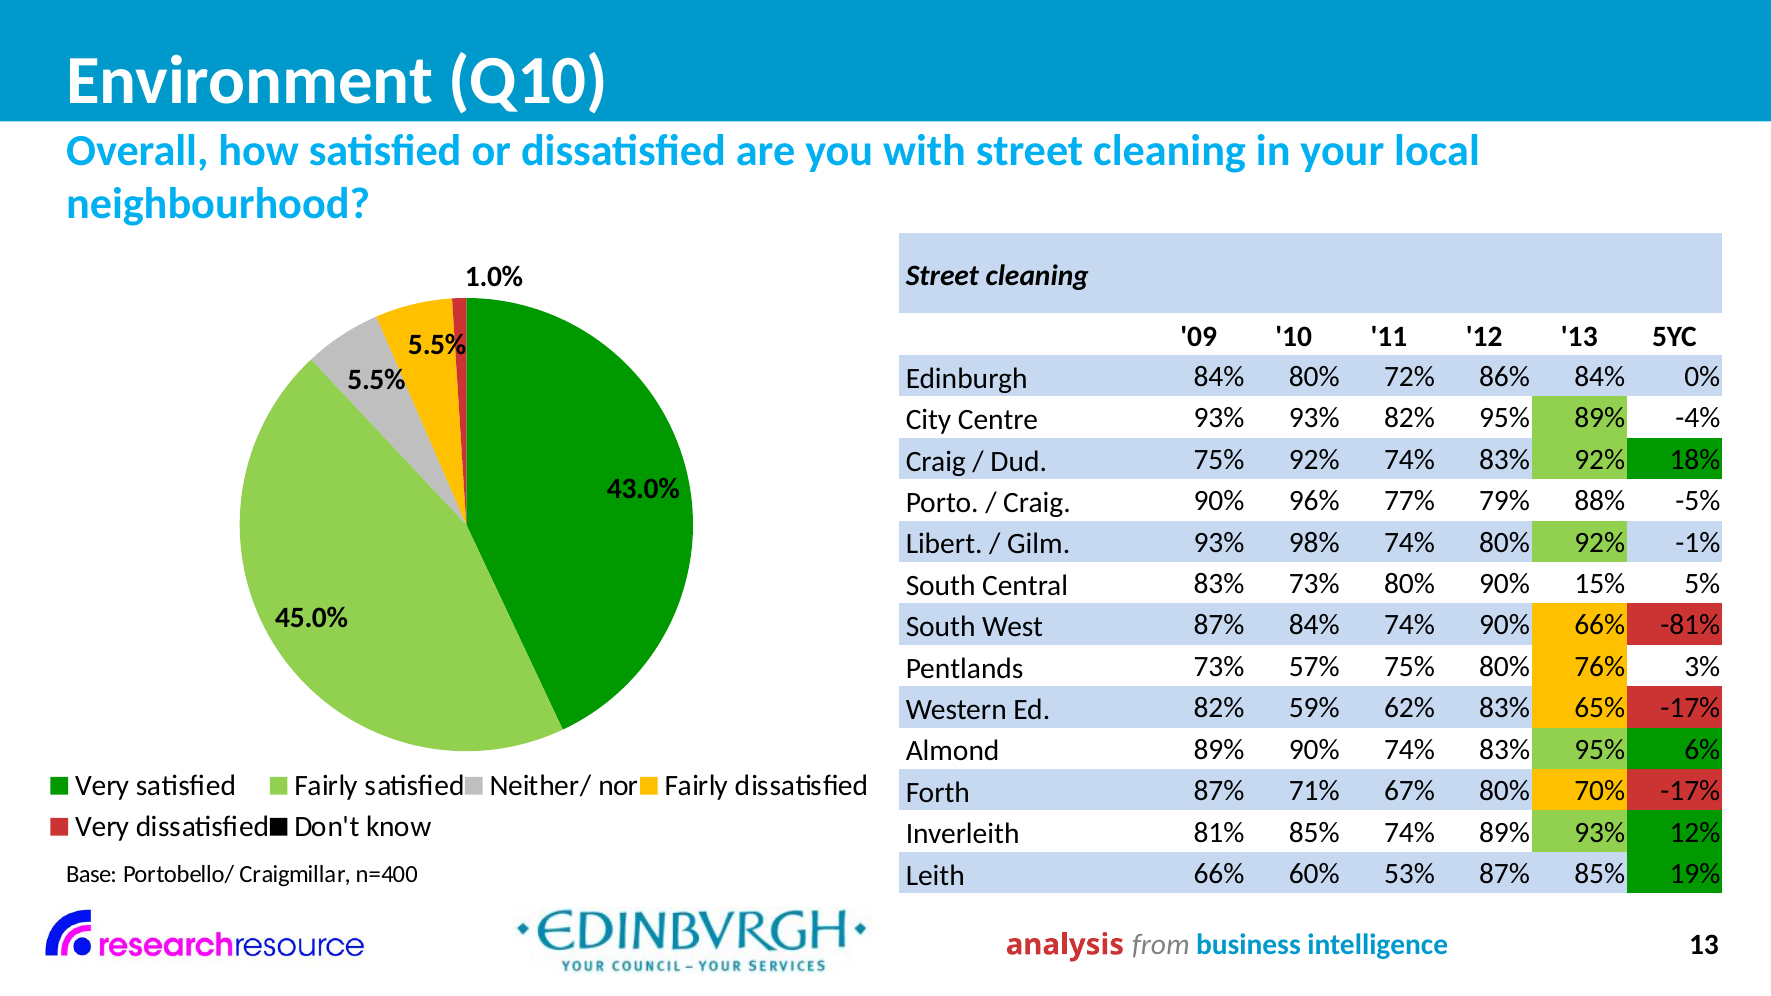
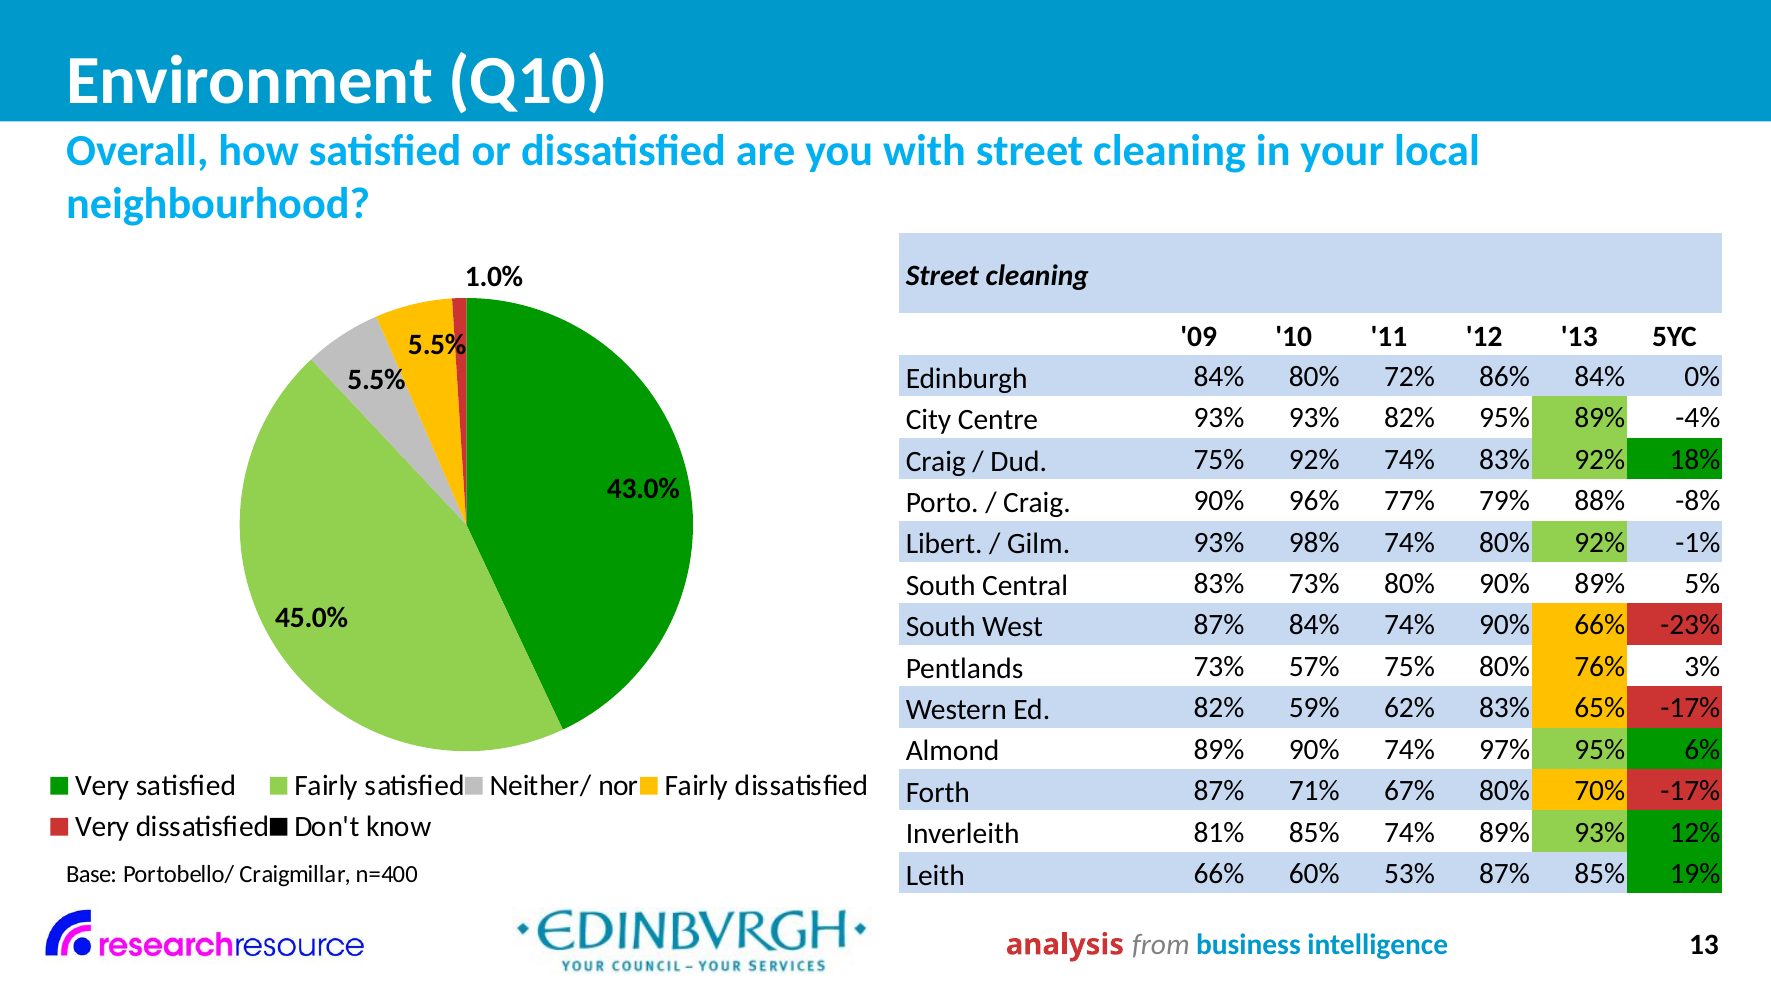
-5%: -5% -> -8%
90% 15%: 15% -> 89%
-81%: -81% -> -23%
90% 74% 83%: 83% -> 97%
